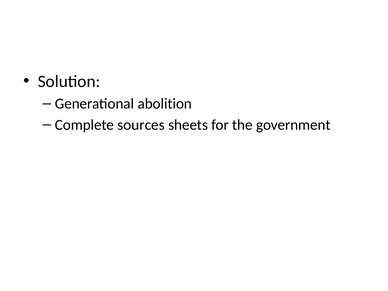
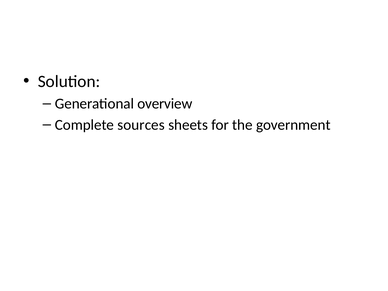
abolition: abolition -> overview
